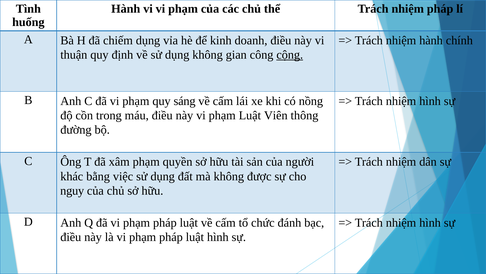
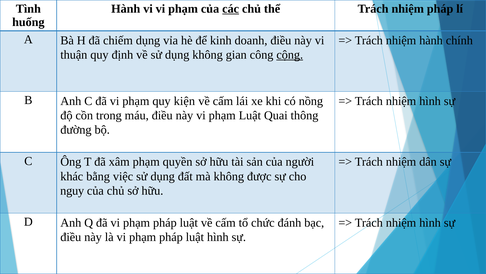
các underline: none -> present
sáng: sáng -> kiện
Viên: Viên -> Quai
